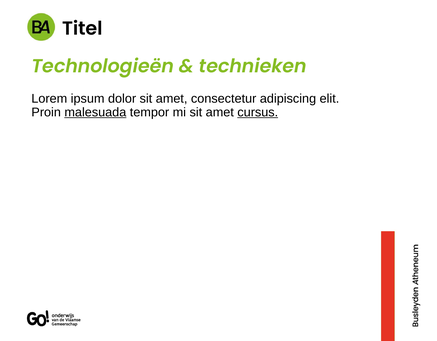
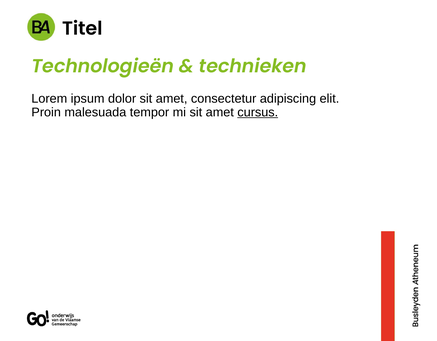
malesuada underline: present -> none
